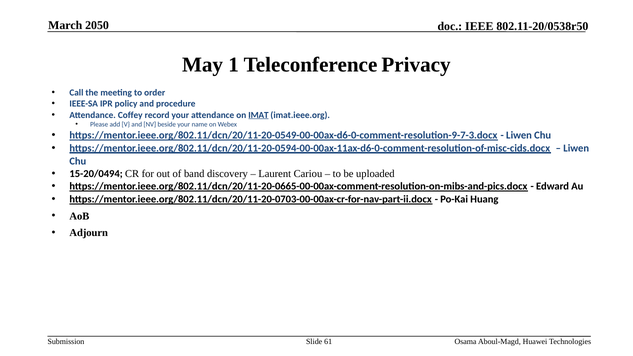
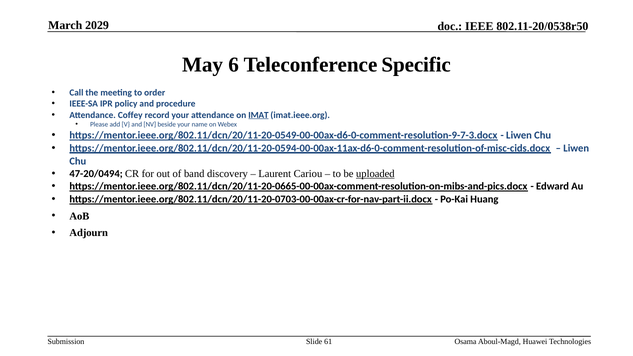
2050: 2050 -> 2029
1: 1 -> 6
Privacy: Privacy -> Specific
15-20/0494: 15-20/0494 -> 47-20/0494
uploaded underline: none -> present
